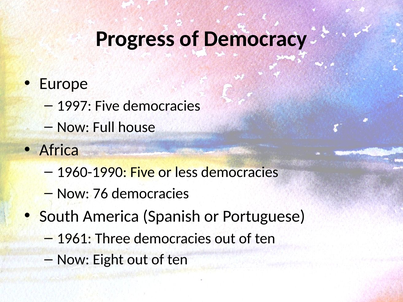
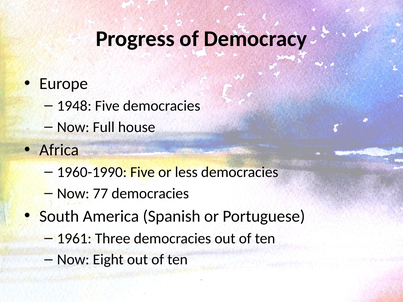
1997: 1997 -> 1948
76: 76 -> 77
